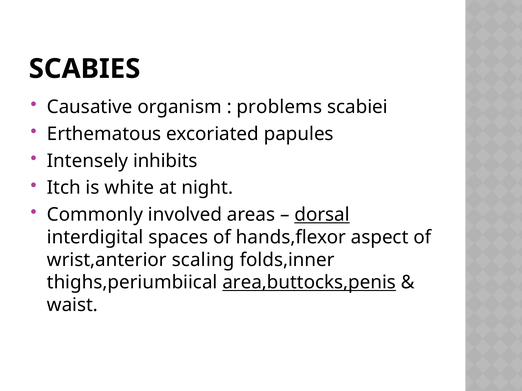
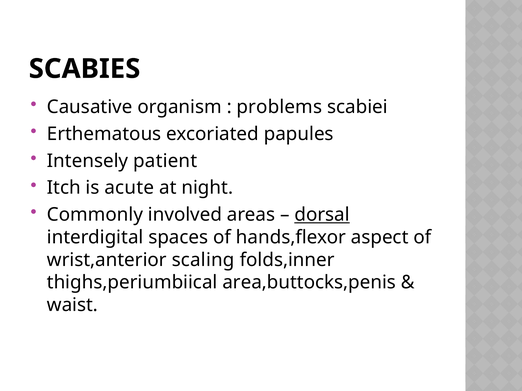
inhibits: inhibits -> patient
white: white -> acute
area,buttocks,penis underline: present -> none
